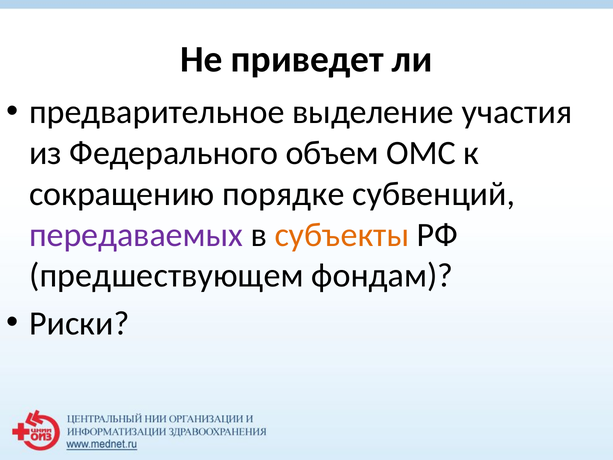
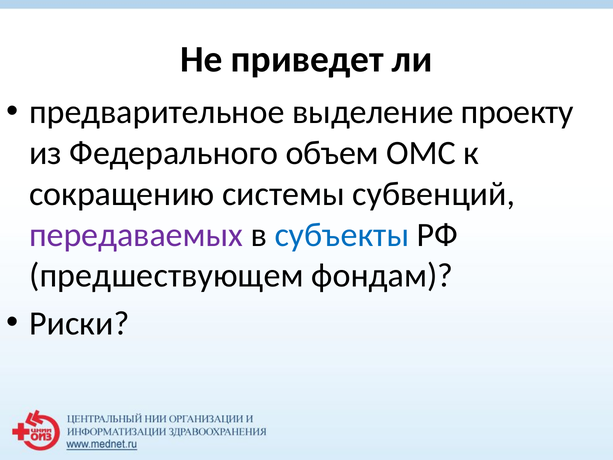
участия: участия -> проекту
порядке: порядке -> системы
субъекты colour: orange -> blue
